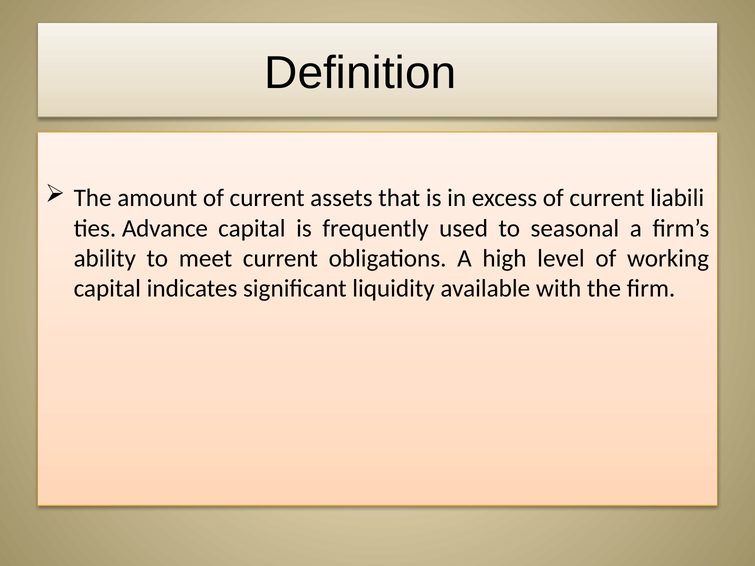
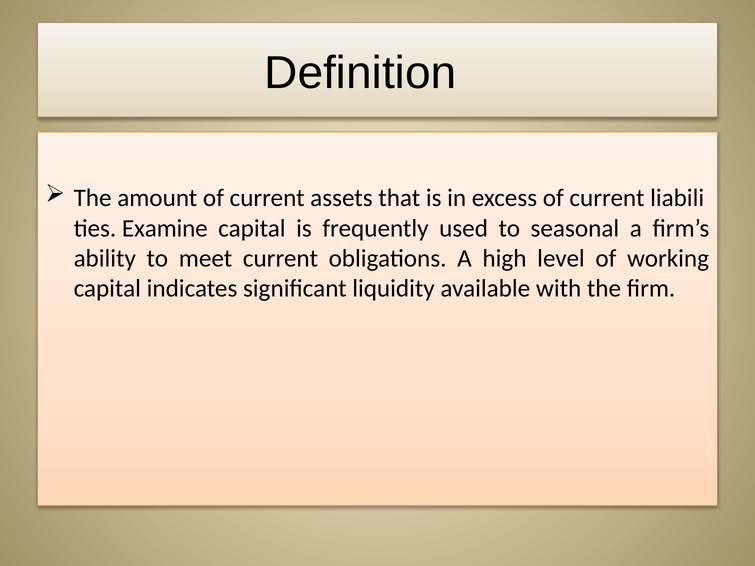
Advance: Advance -> Examine
